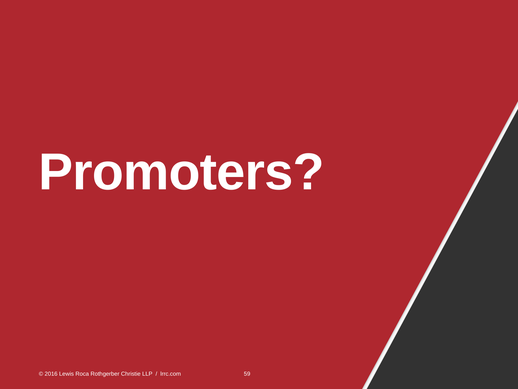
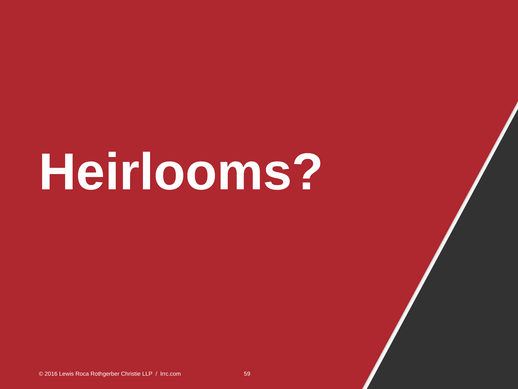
Promoters: Promoters -> Heirlooms
